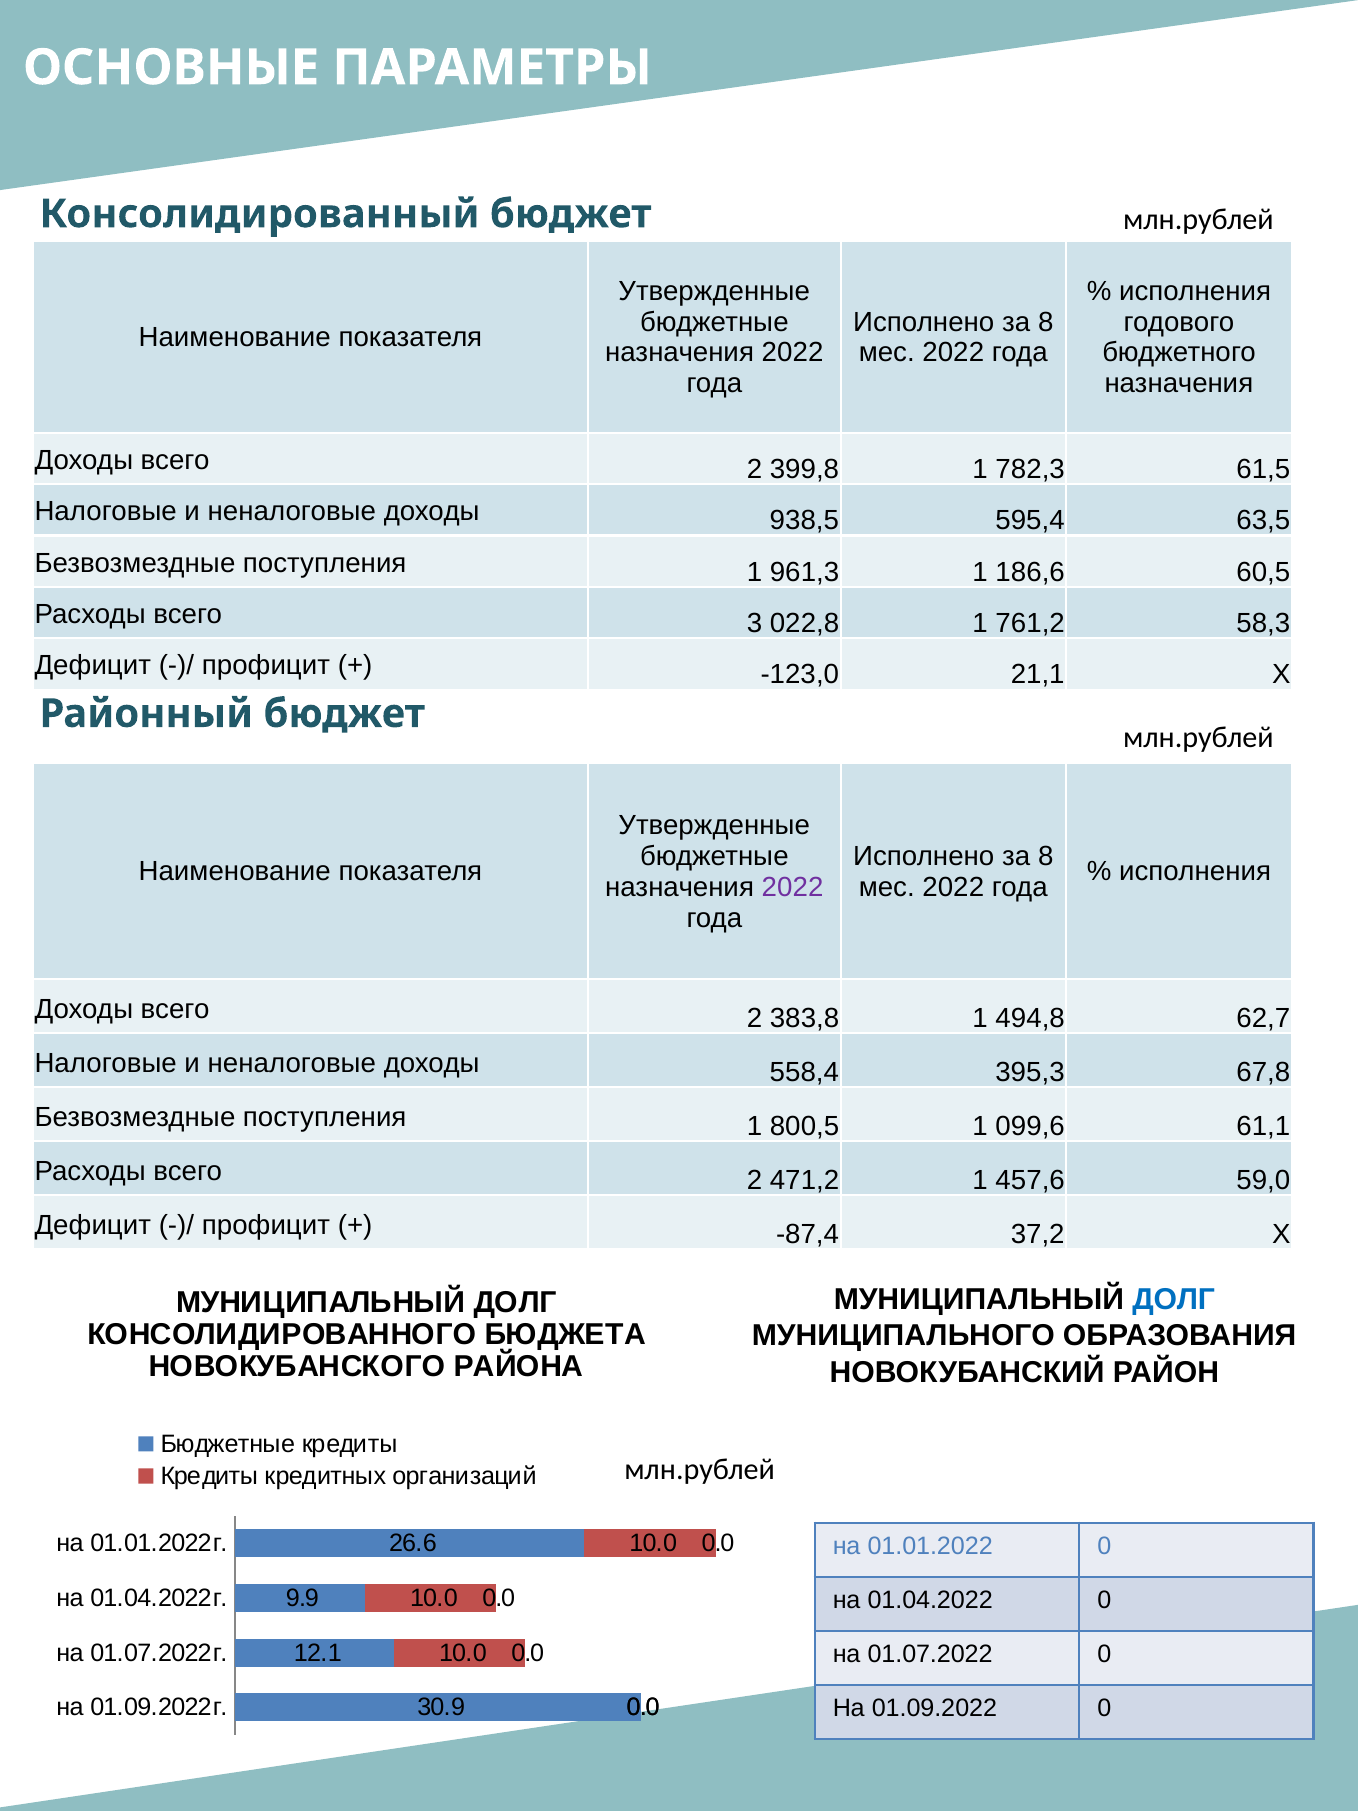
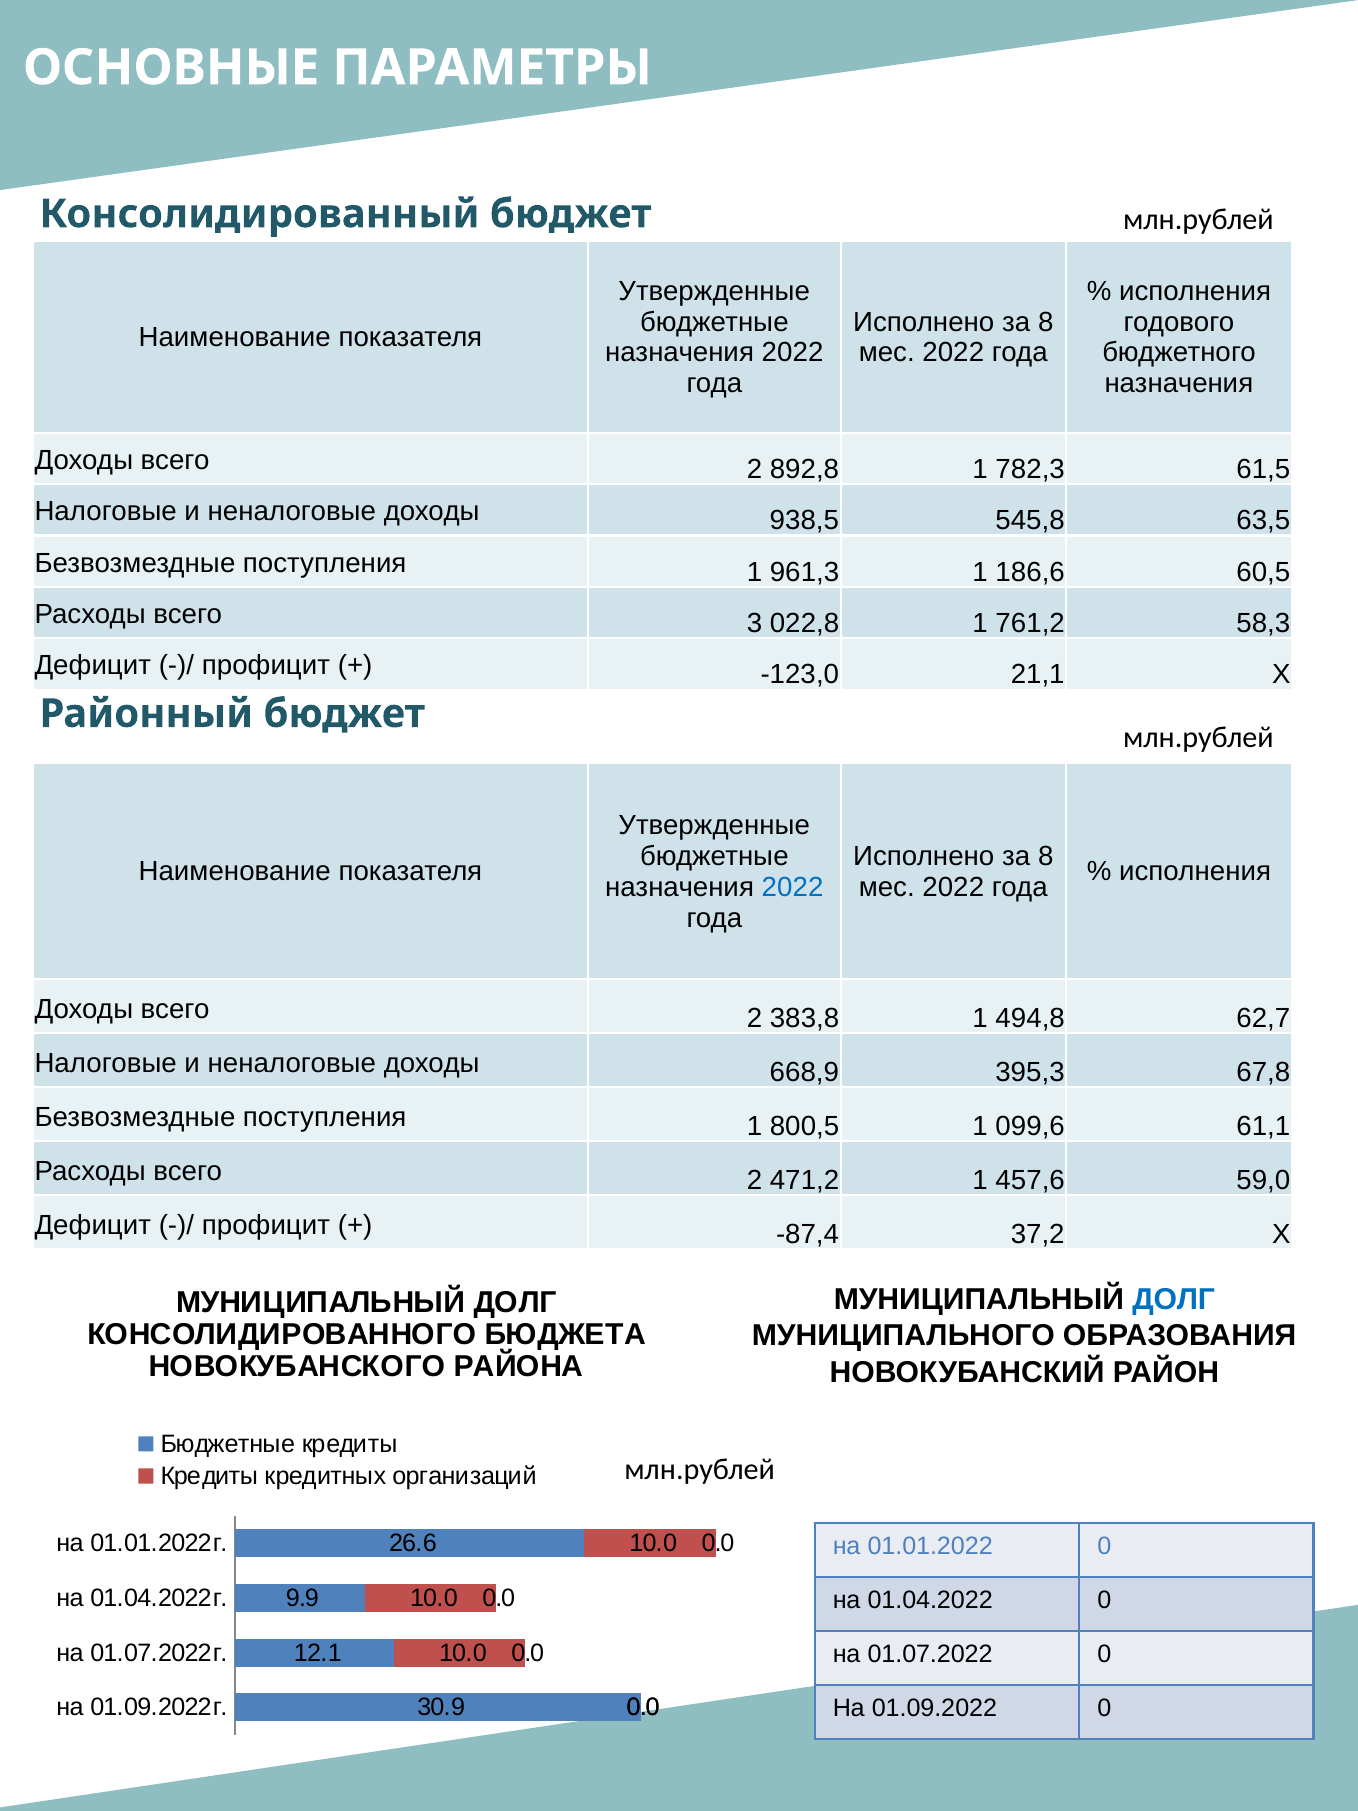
399,8: 399,8 -> 892,8
595,4: 595,4 -> 545,8
2022 at (793, 887) colour: purple -> blue
558,4: 558,4 -> 668,9
